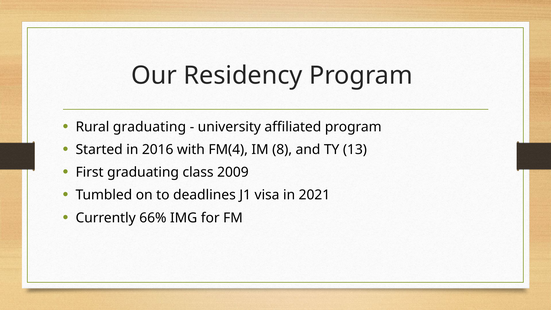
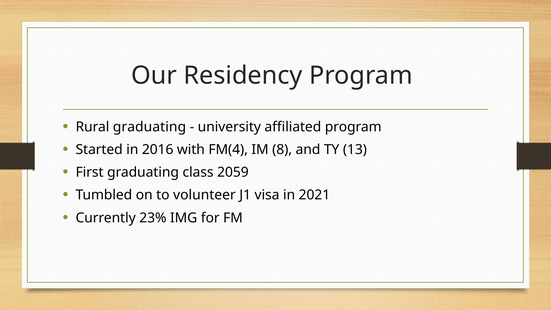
2009: 2009 -> 2059
deadlines: deadlines -> volunteer
66%: 66% -> 23%
